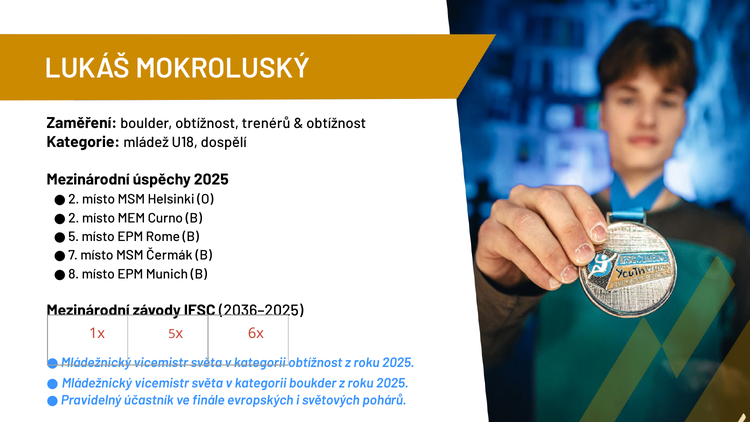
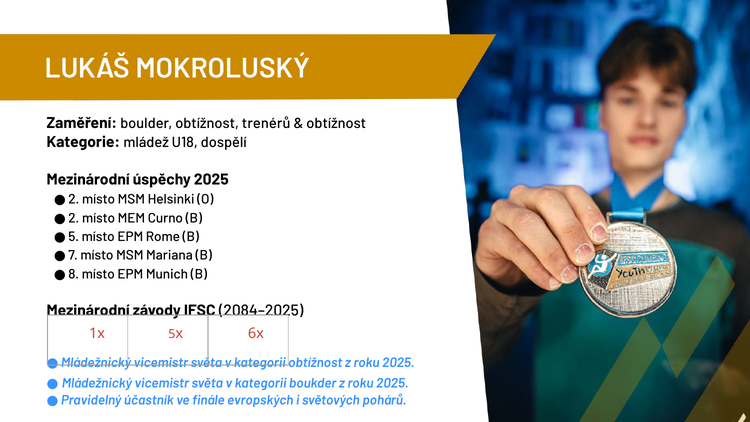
Čermák: Čermák -> Mariana
2036–2025: 2036–2025 -> 2084–2025
